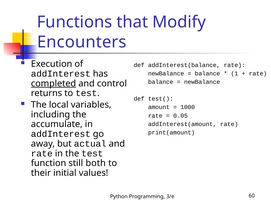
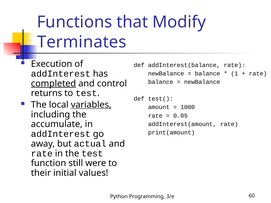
Encounters: Encounters -> Terminates
variables underline: none -> present
both: both -> were
